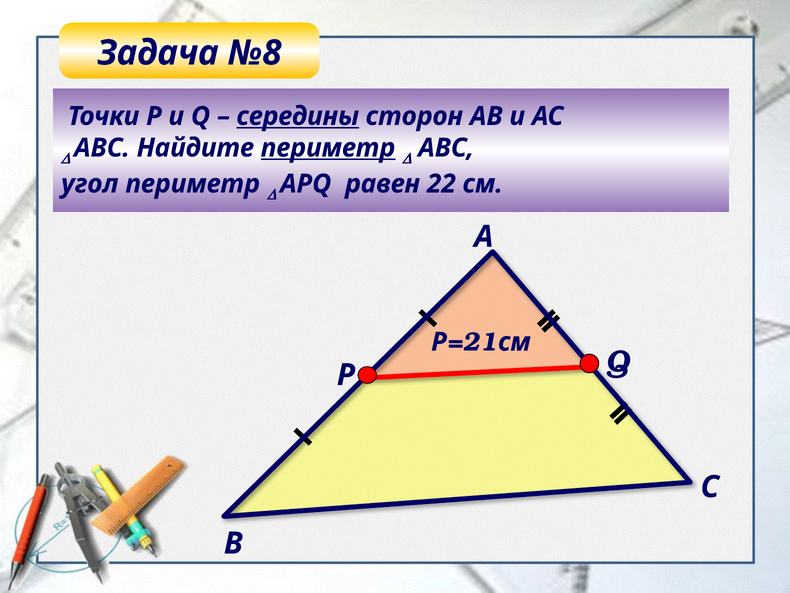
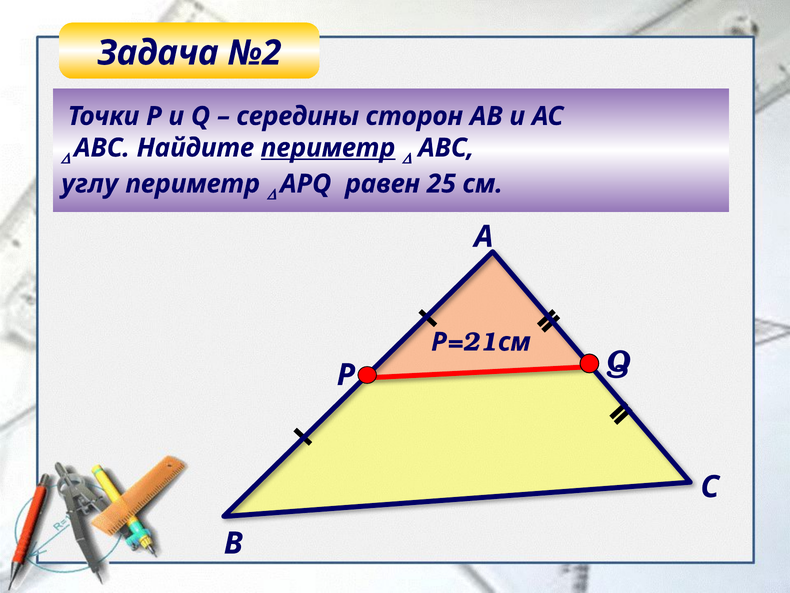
№8: №8 -> №2
середины underline: present -> none
угол: угол -> углу
22: 22 -> 25
